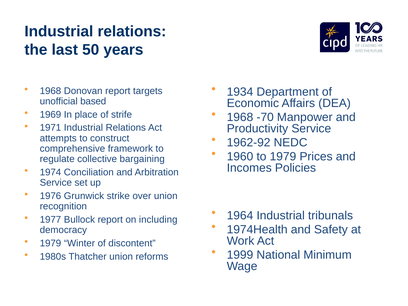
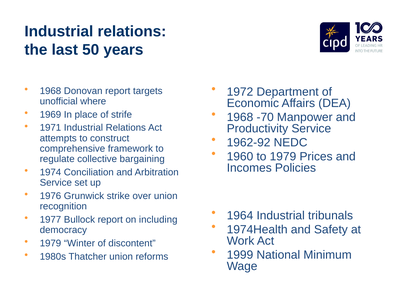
1934: 1934 -> 1972
based: based -> where
